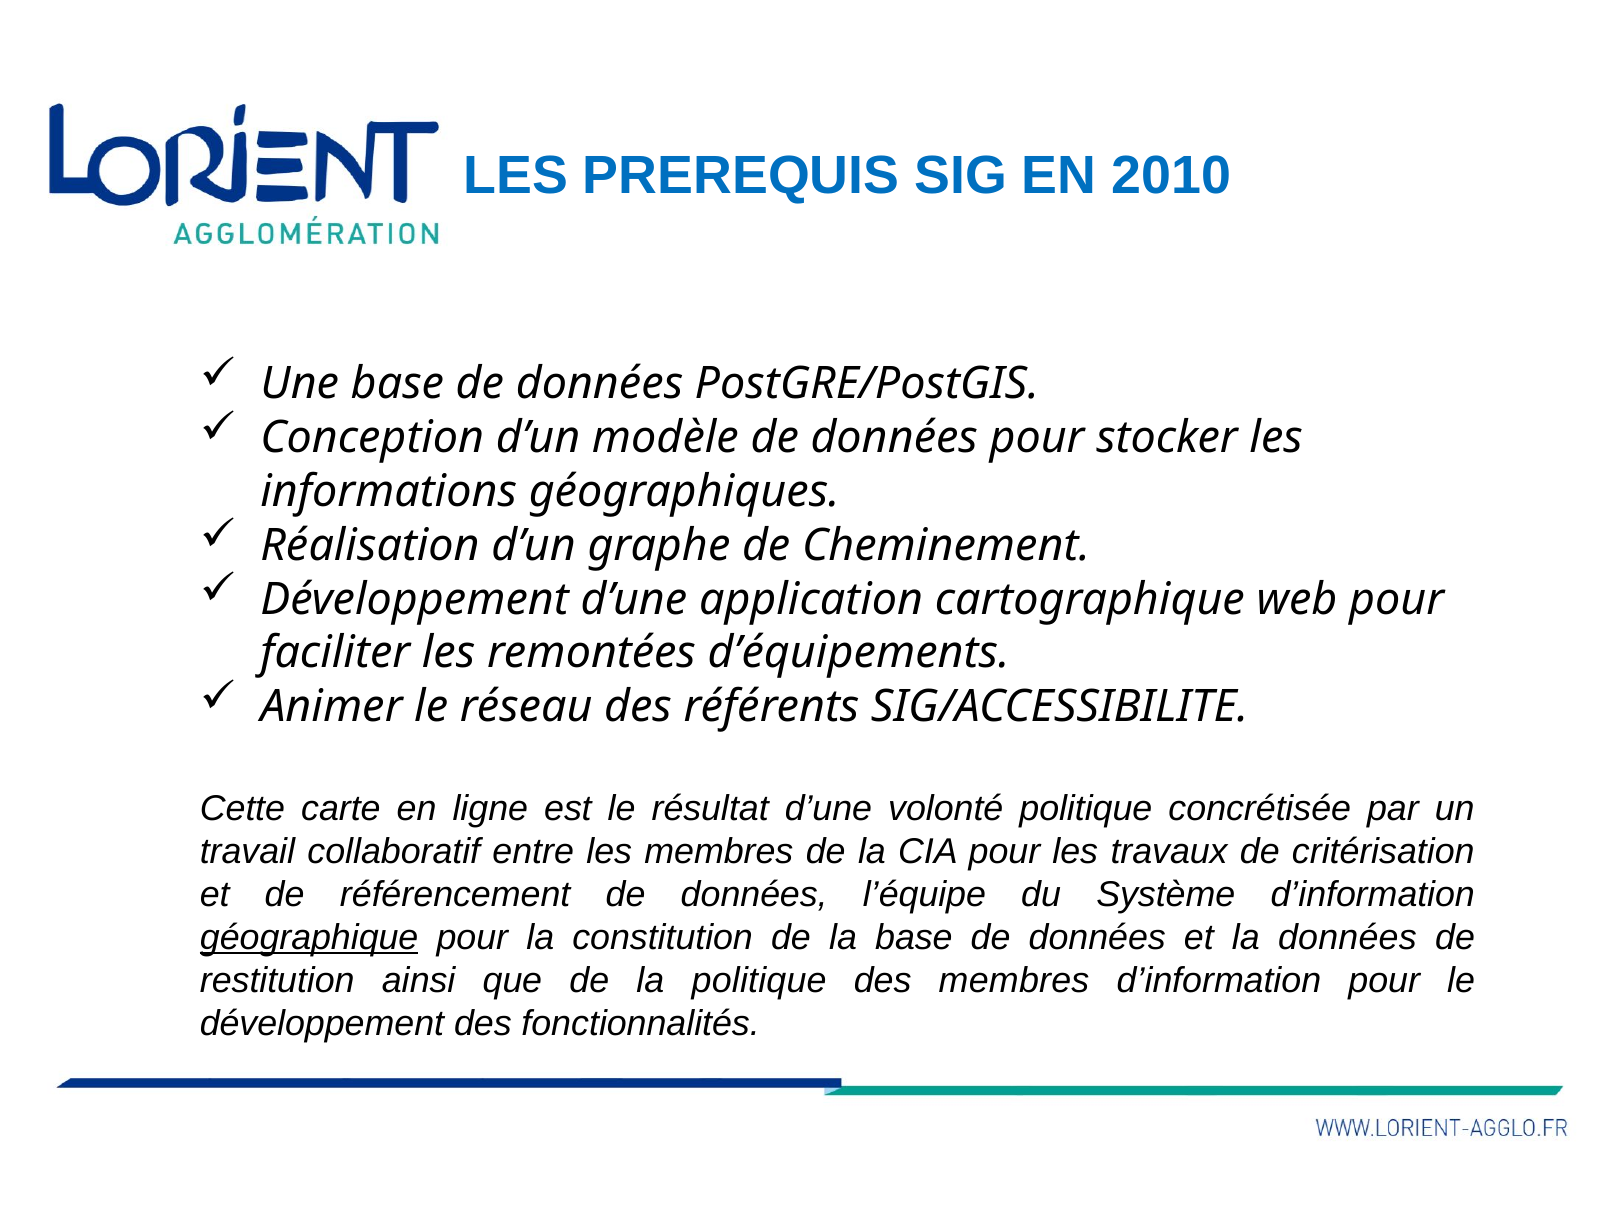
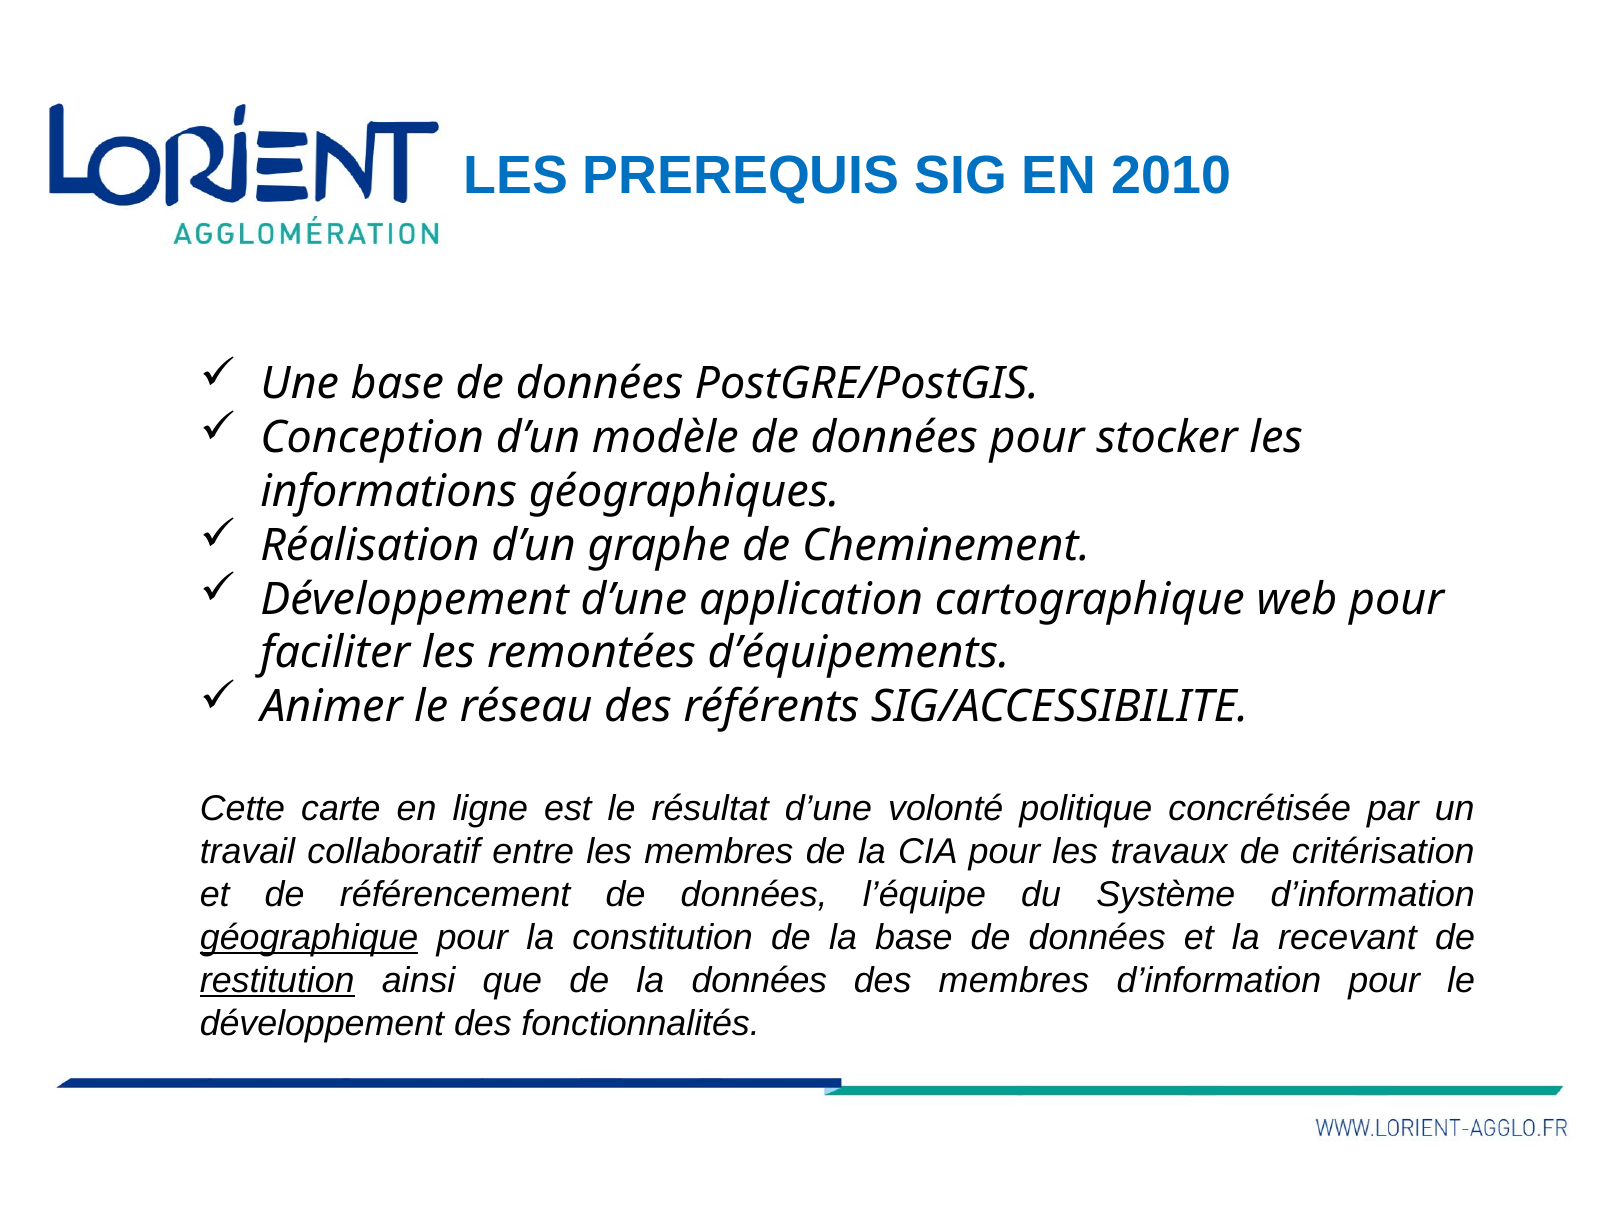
la données: données -> recevant
restitution underline: none -> present
la politique: politique -> données
